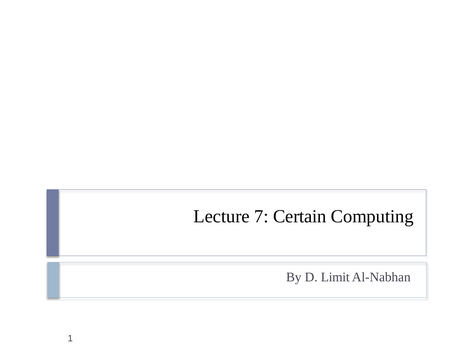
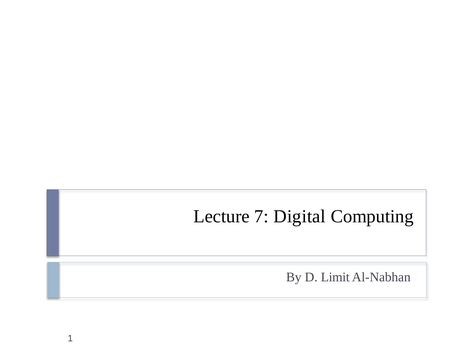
Certain: Certain -> Digital
